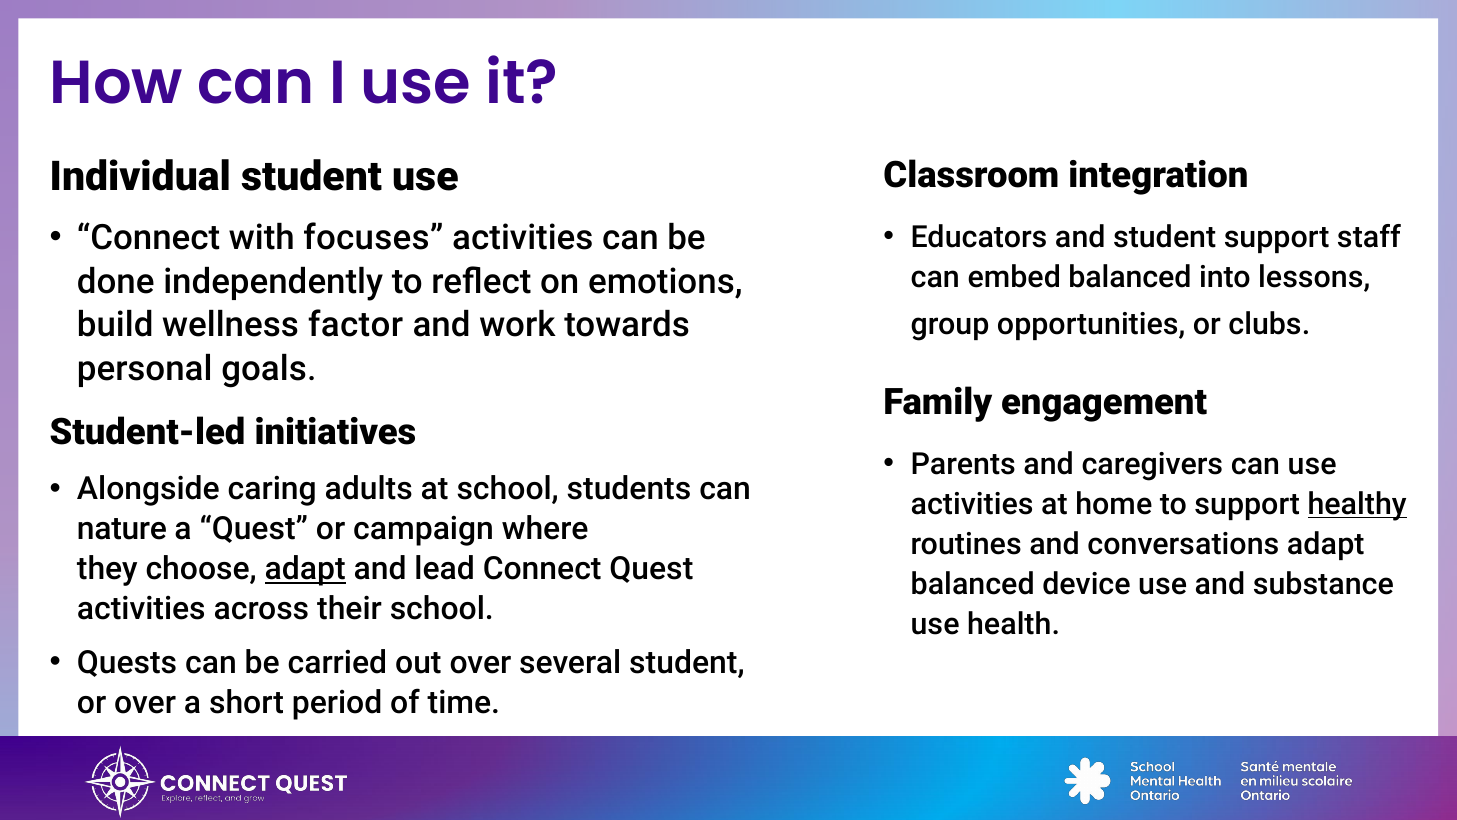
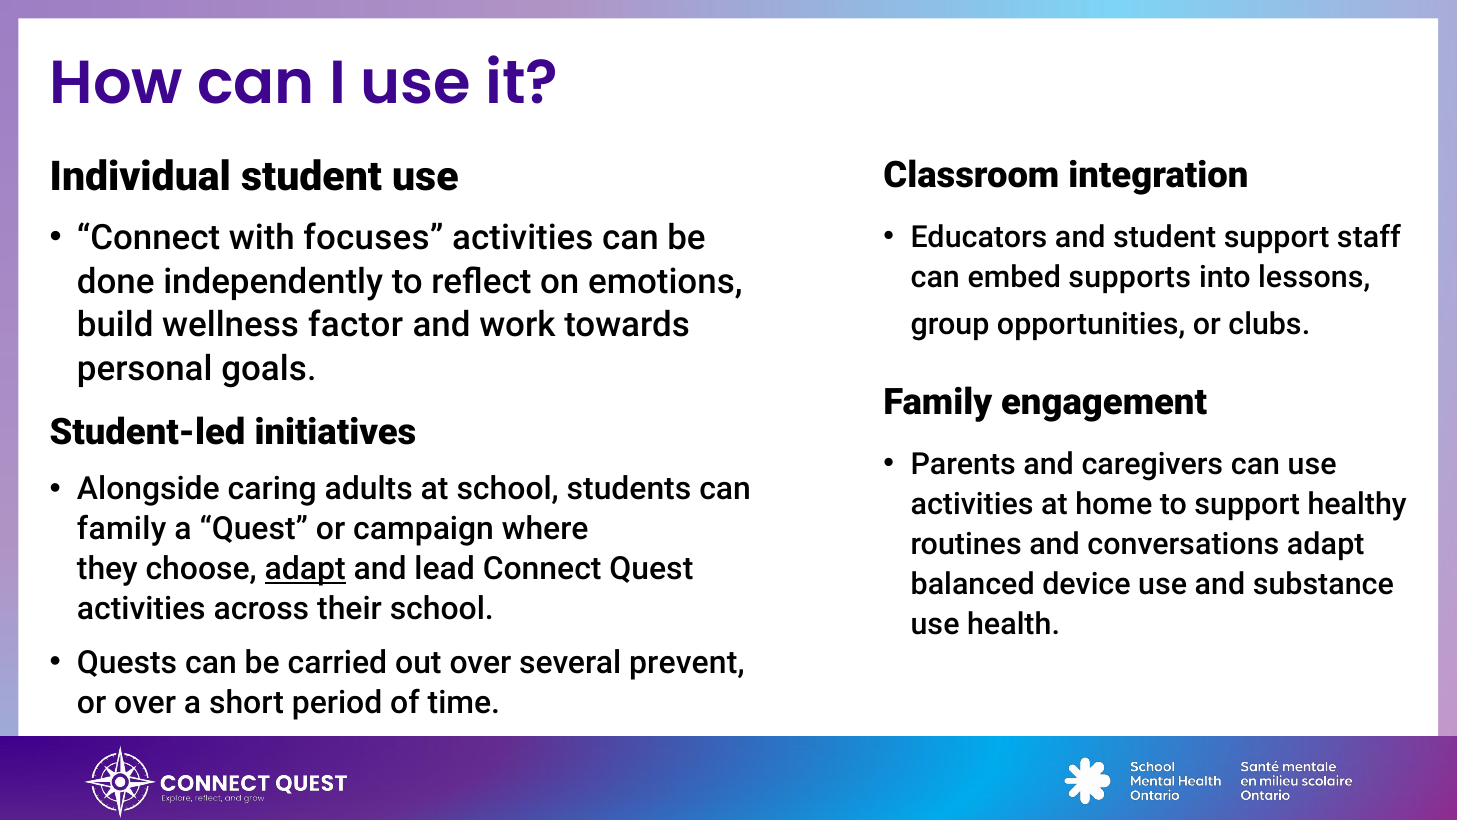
embed balanced: balanced -> supports
healthy underline: present -> none
nature at (122, 529): nature -> family
several student: student -> prevent
